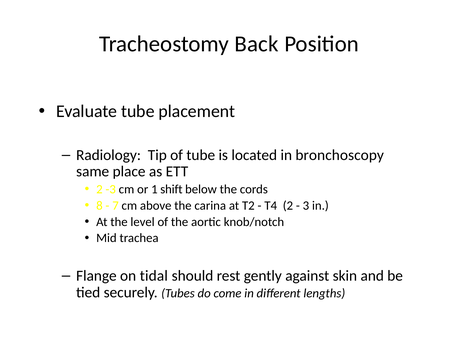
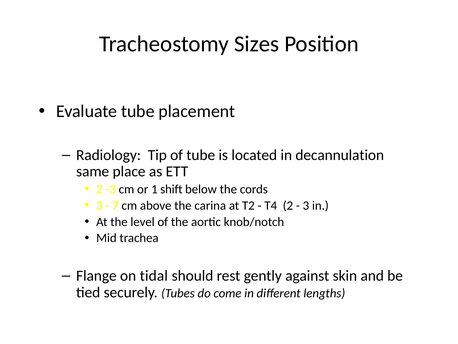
Back: Back -> Sizes
bronchoscopy: bronchoscopy -> decannulation
8 at (99, 205): 8 -> 3
